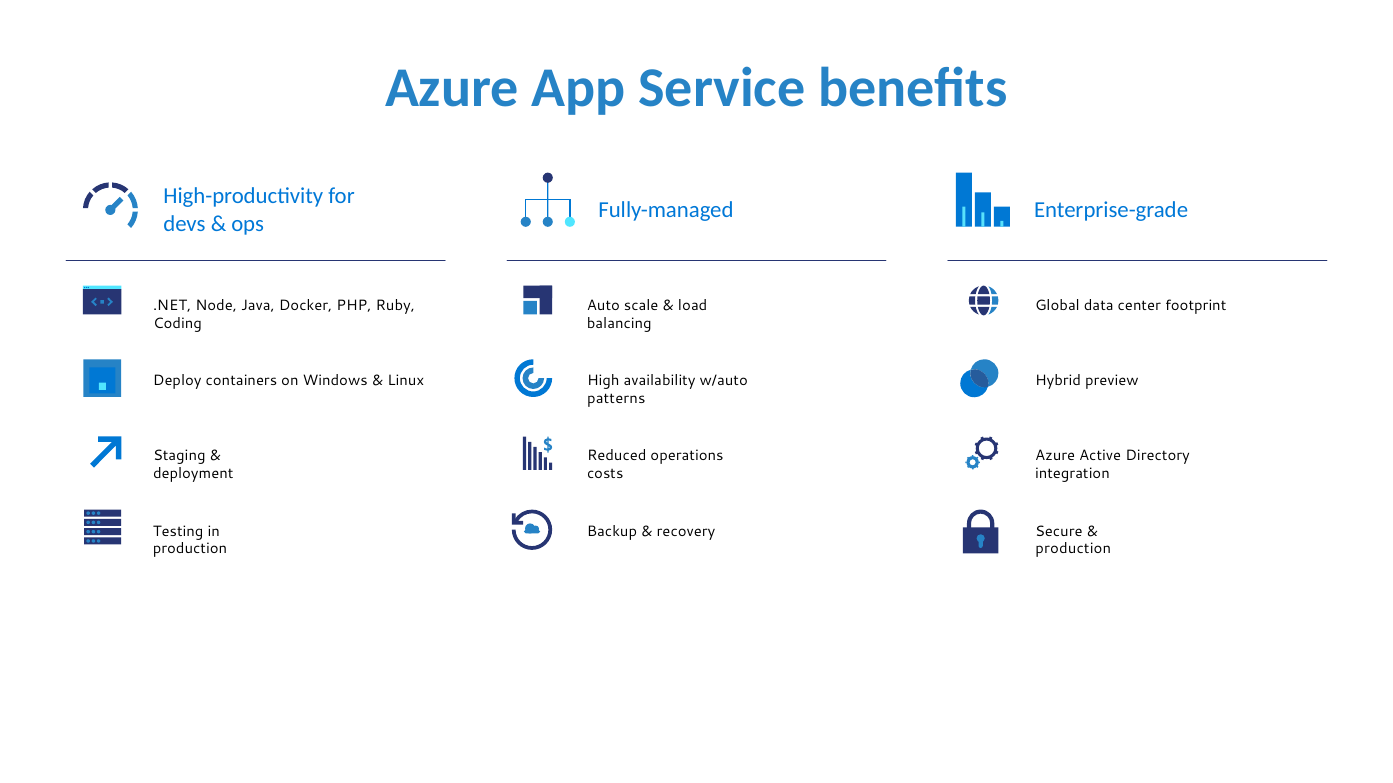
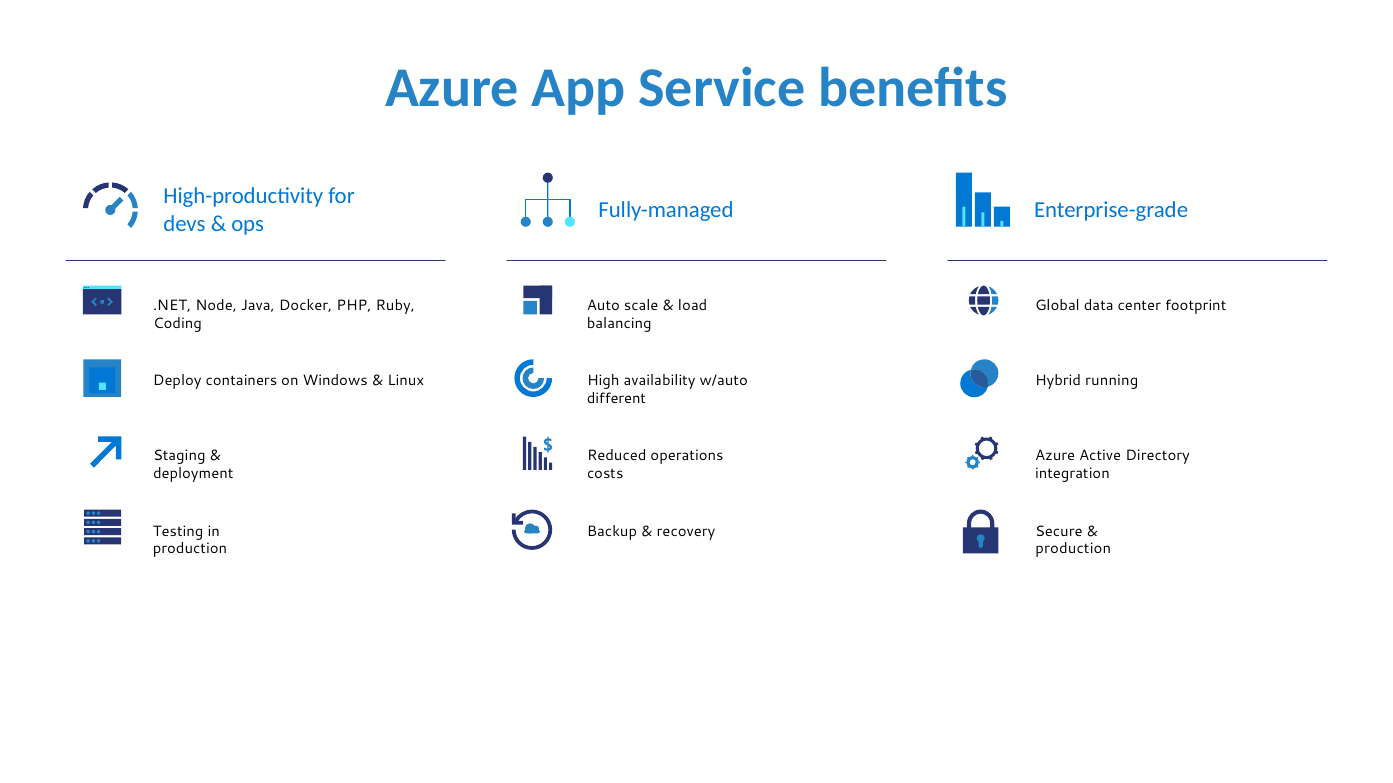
preview: preview -> running
patterns: patterns -> different
